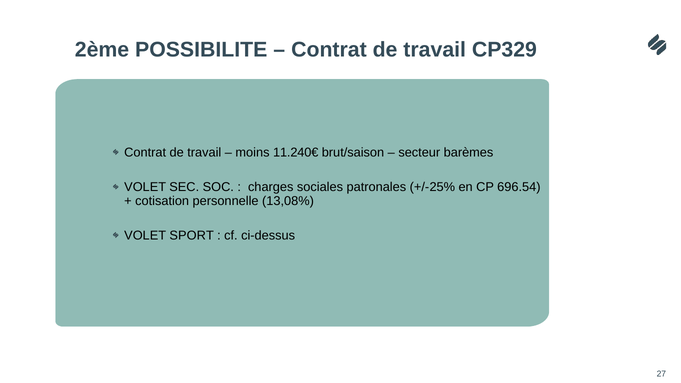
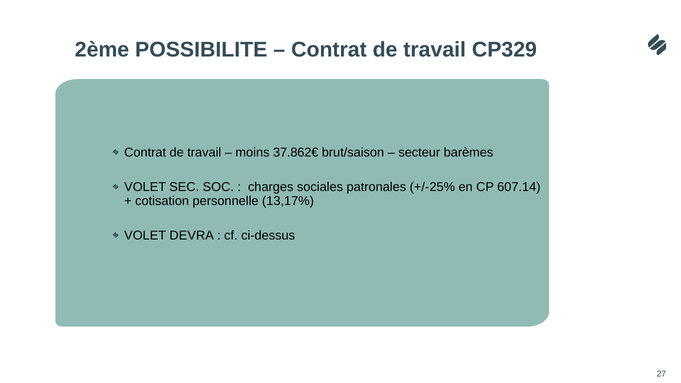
11.240€: 11.240€ -> 37.862€
696.54: 696.54 -> 607.14
13,08%: 13,08% -> 13,17%
SPORT: SPORT -> DEVRA
